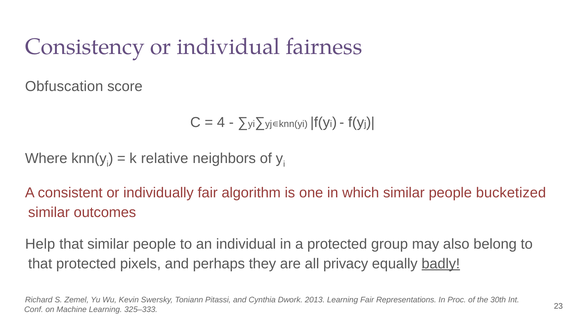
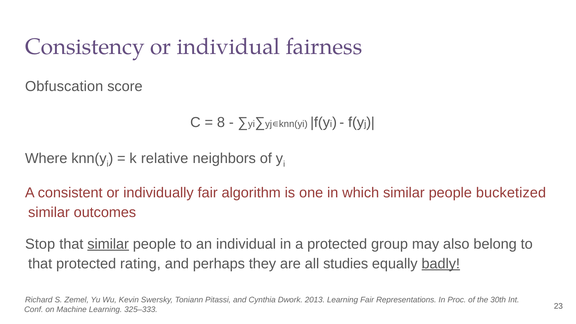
4: 4 -> 8
Help: Help -> Stop
similar at (108, 244) underline: none -> present
pixels: pixels -> rating
privacy: privacy -> studies
